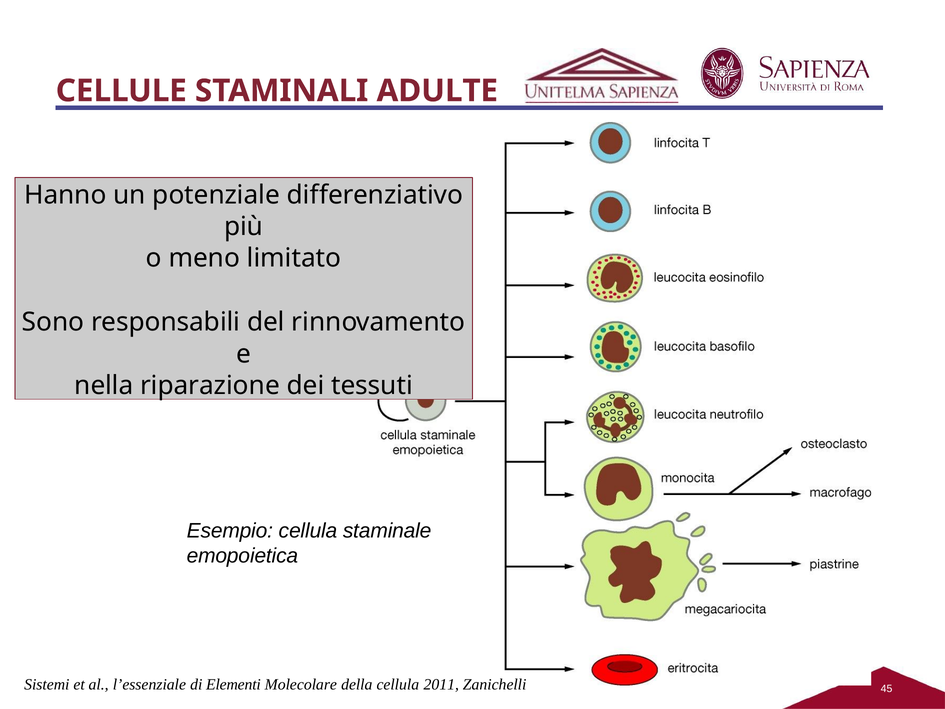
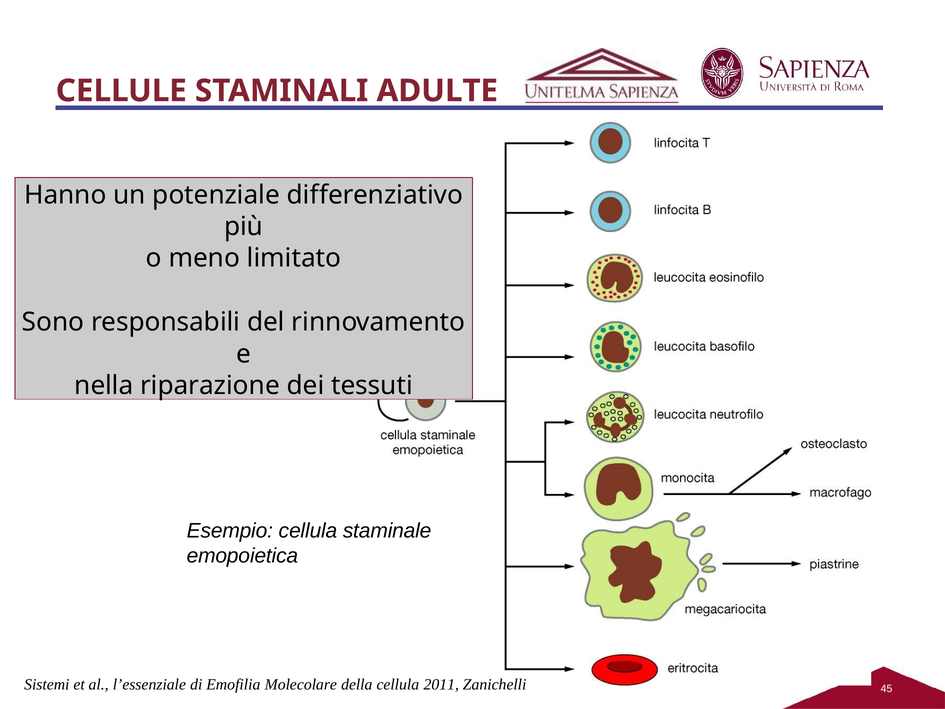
Elementi: Elementi -> Emofilia
